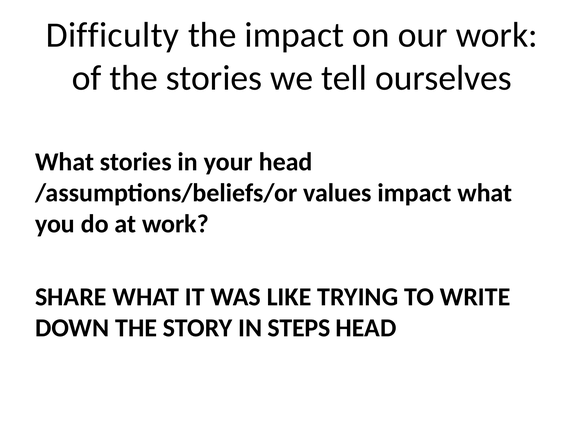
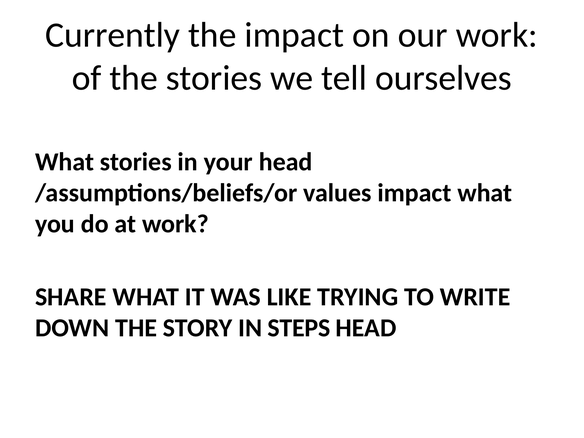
Difficulty: Difficulty -> Currently
